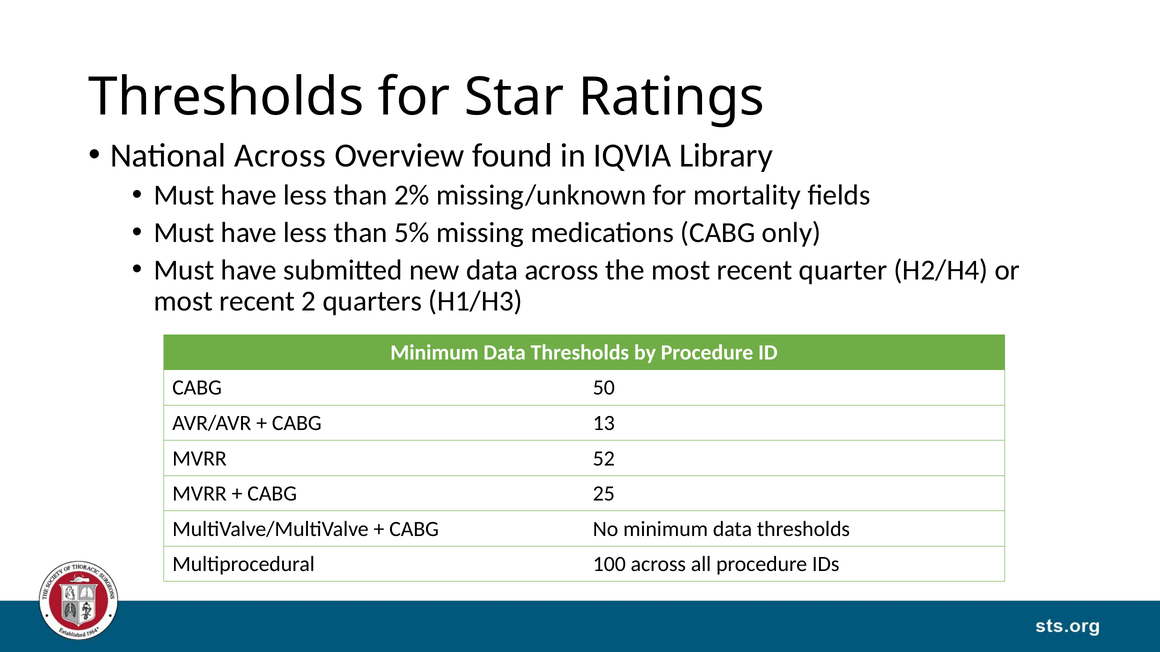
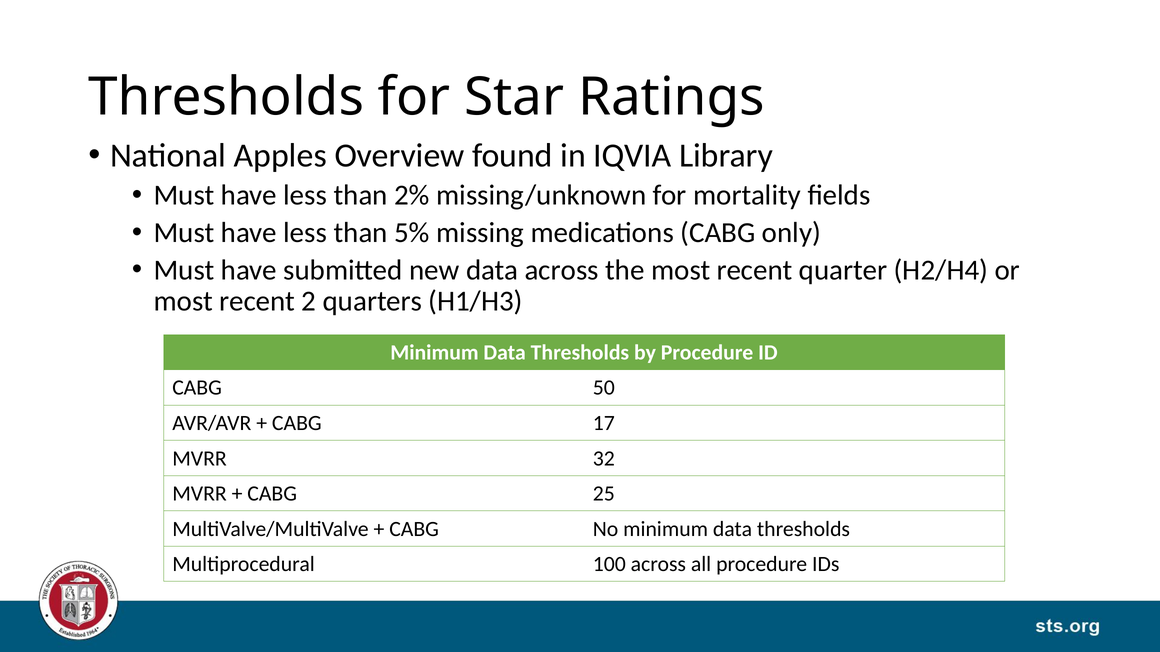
National Across: Across -> Apples
13: 13 -> 17
52: 52 -> 32
